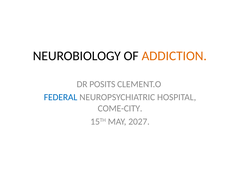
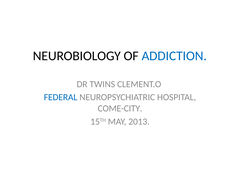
ADDICTION colour: orange -> blue
POSITS: POSITS -> TWINS
2027: 2027 -> 2013
